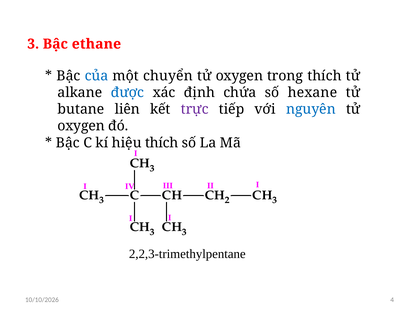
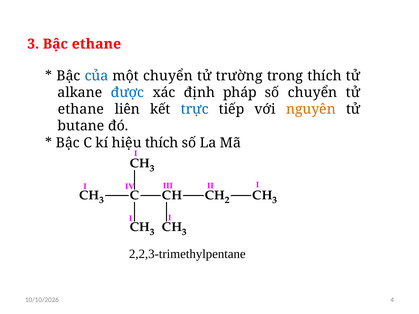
oxygen at (239, 76): oxygen -> trường
chứa: chứa -> pháp
số hexane: hexane -> chuyển
butane at (81, 109): butane -> ethane
trực colour: purple -> blue
nguyên colour: blue -> orange
oxygen at (81, 126): oxygen -> butane
